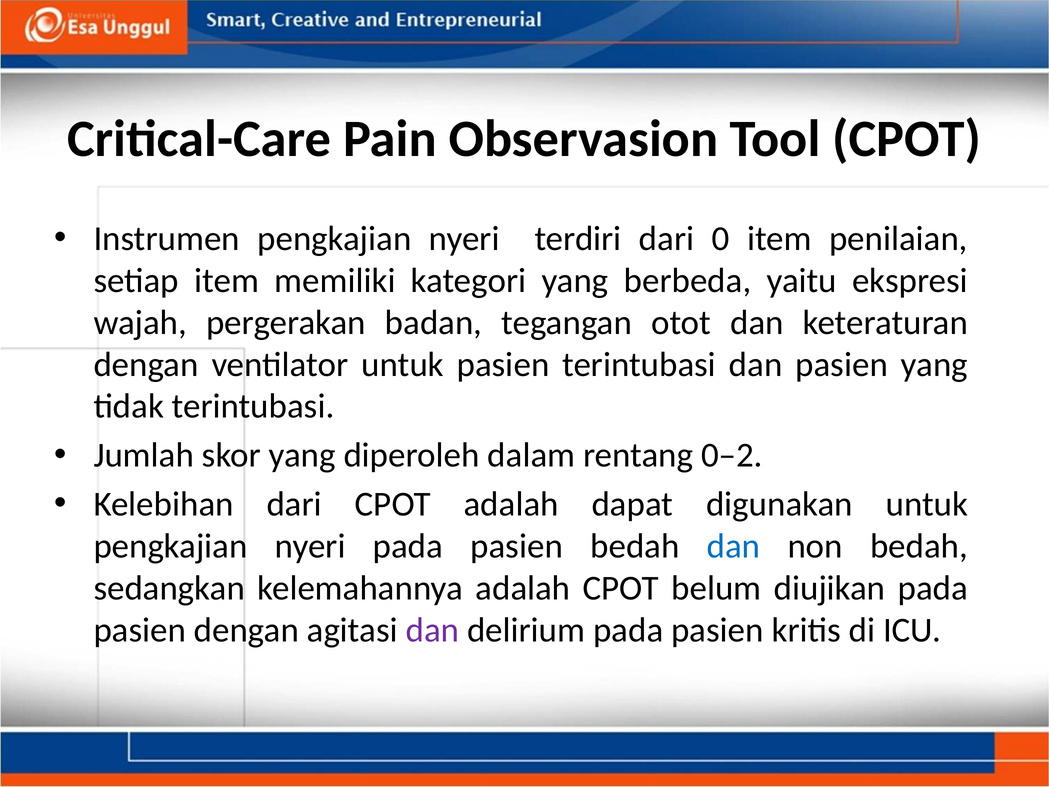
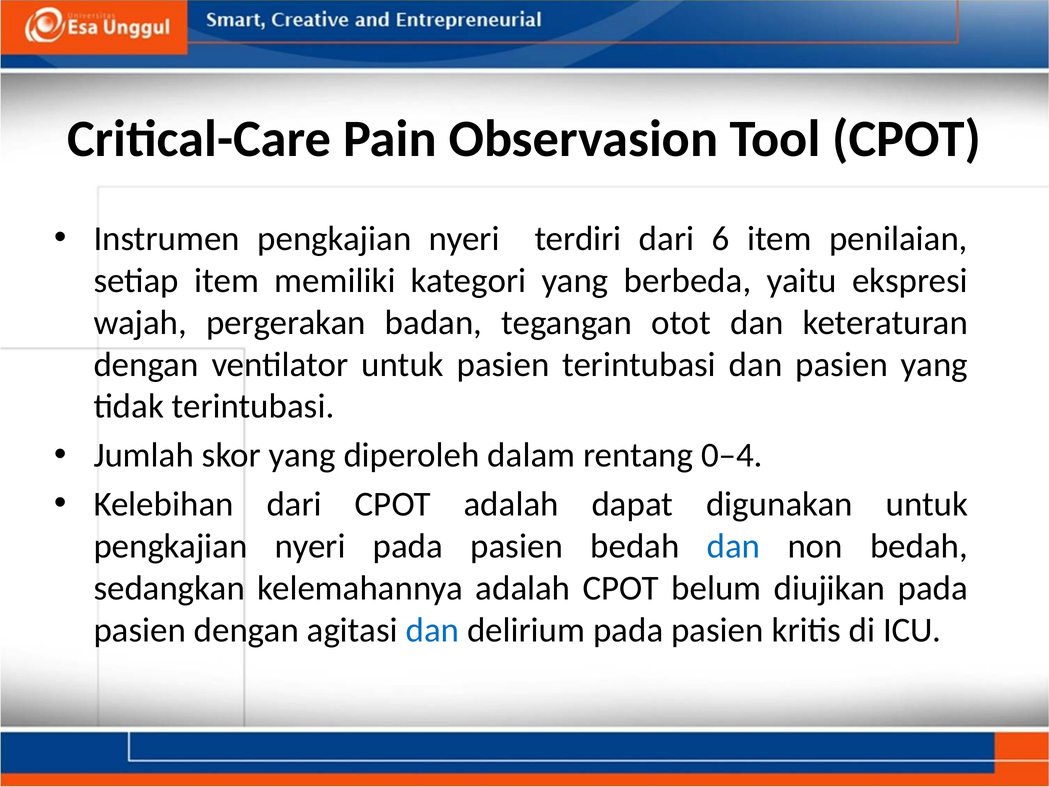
0: 0 -> 6
0–2: 0–2 -> 0–4
dan at (432, 630) colour: purple -> blue
